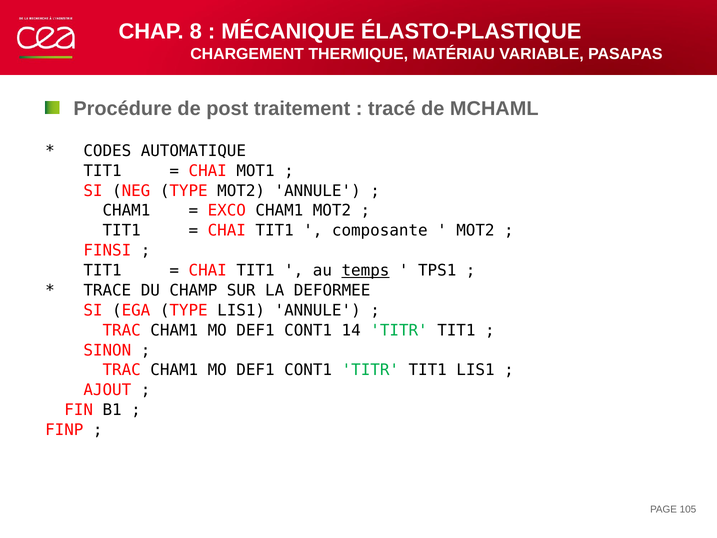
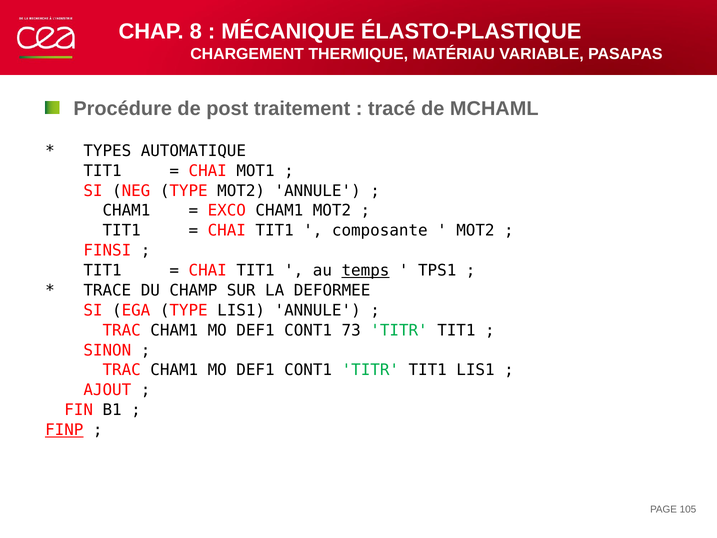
CODES: CODES -> TYPES
14: 14 -> 73
FINP underline: none -> present
